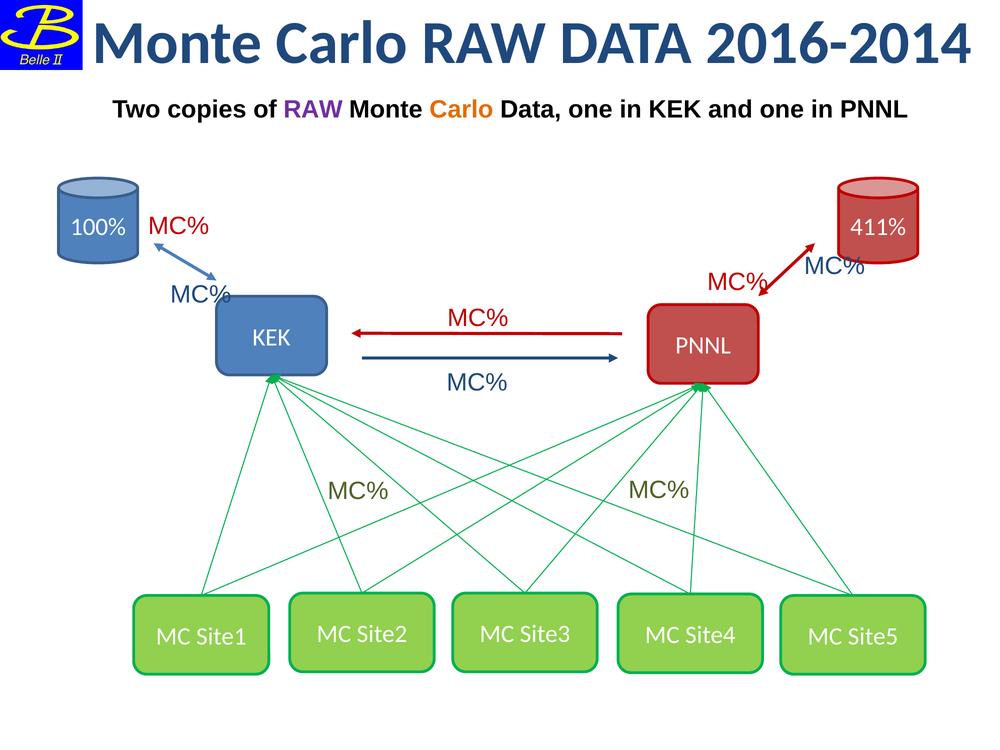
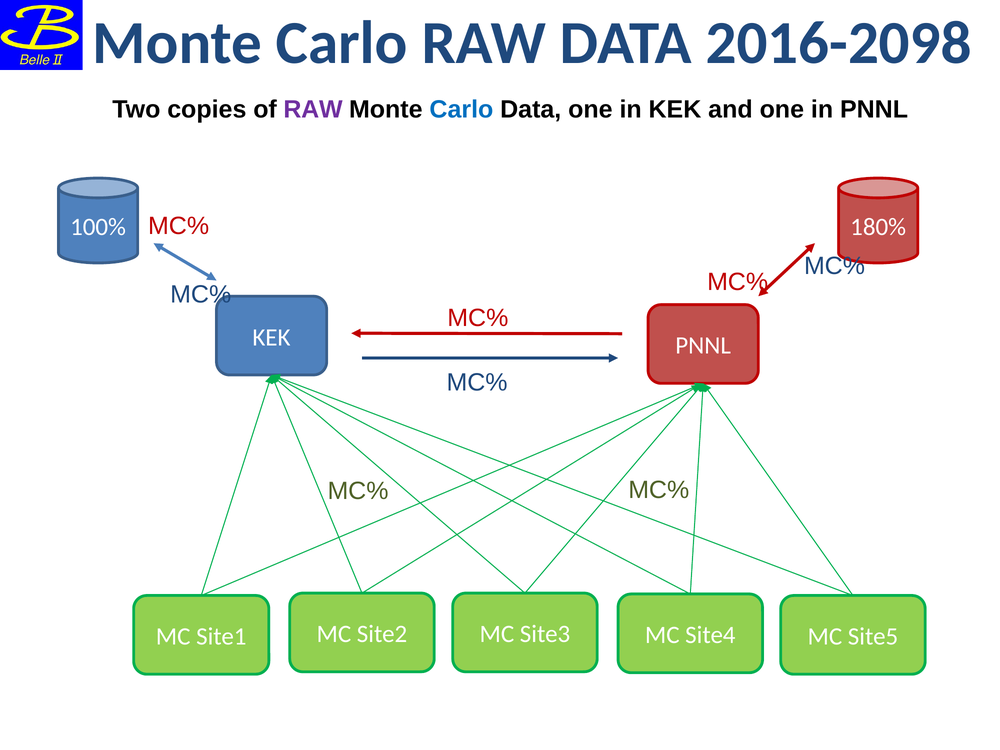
2016-2014: 2016-2014 -> 2016-2098
Carlo at (461, 110) colour: orange -> blue
411%: 411% -> 180%
